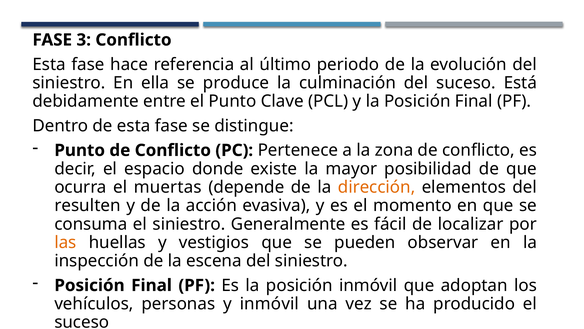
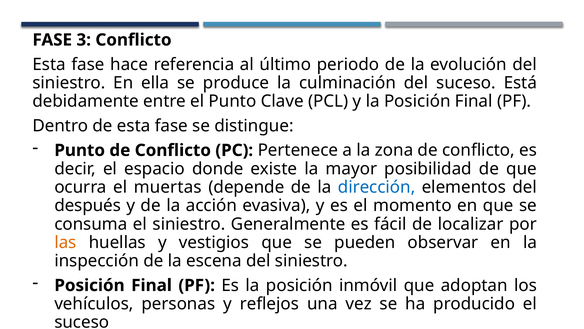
dirección colour: orange -> blue
resulten: resulten -> después
y inmóvil: inmóvil -> reflejos
